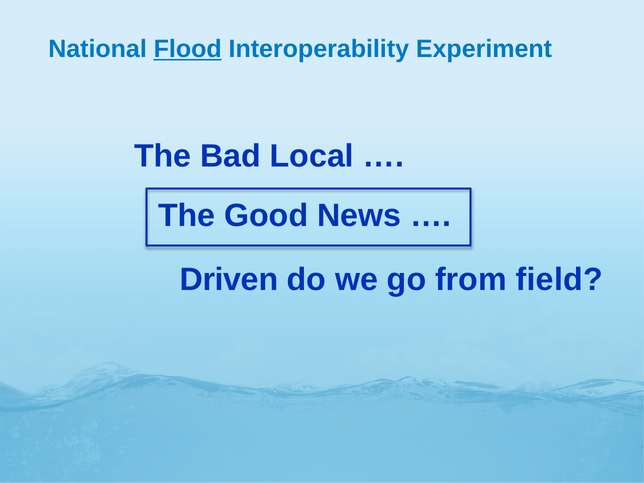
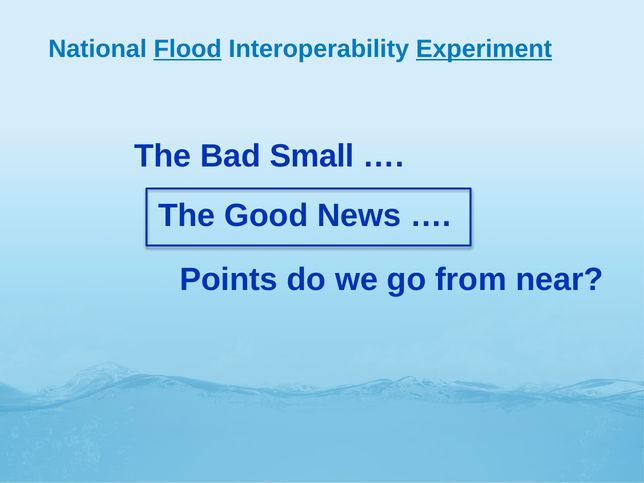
Experiment underline: none -> present
Local: Local -> Small
Driven: Driven -> Points
field: field -> near
